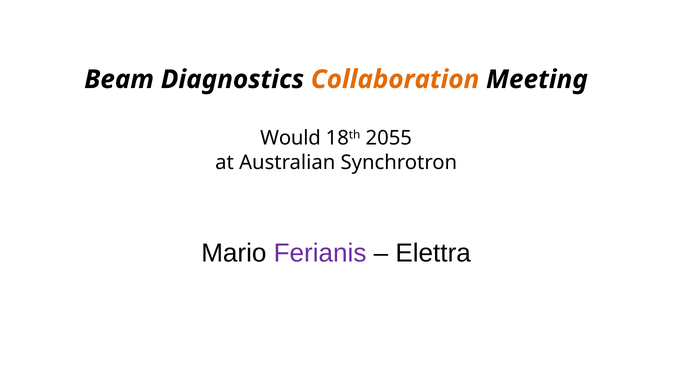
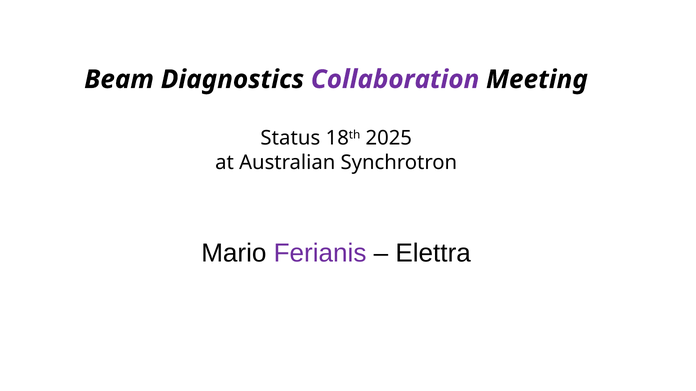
Collaboration colour: orange -> purple
Would: Would -> Status
2055: 2055 -> 2025
